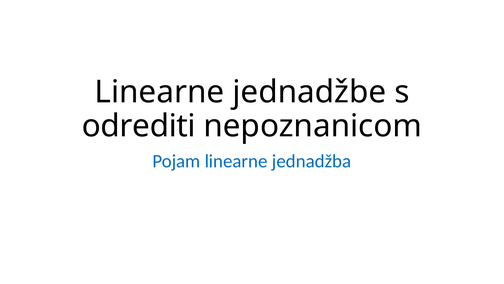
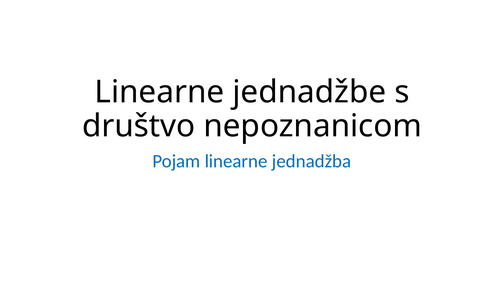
odrediti: odrediti -> društvo
